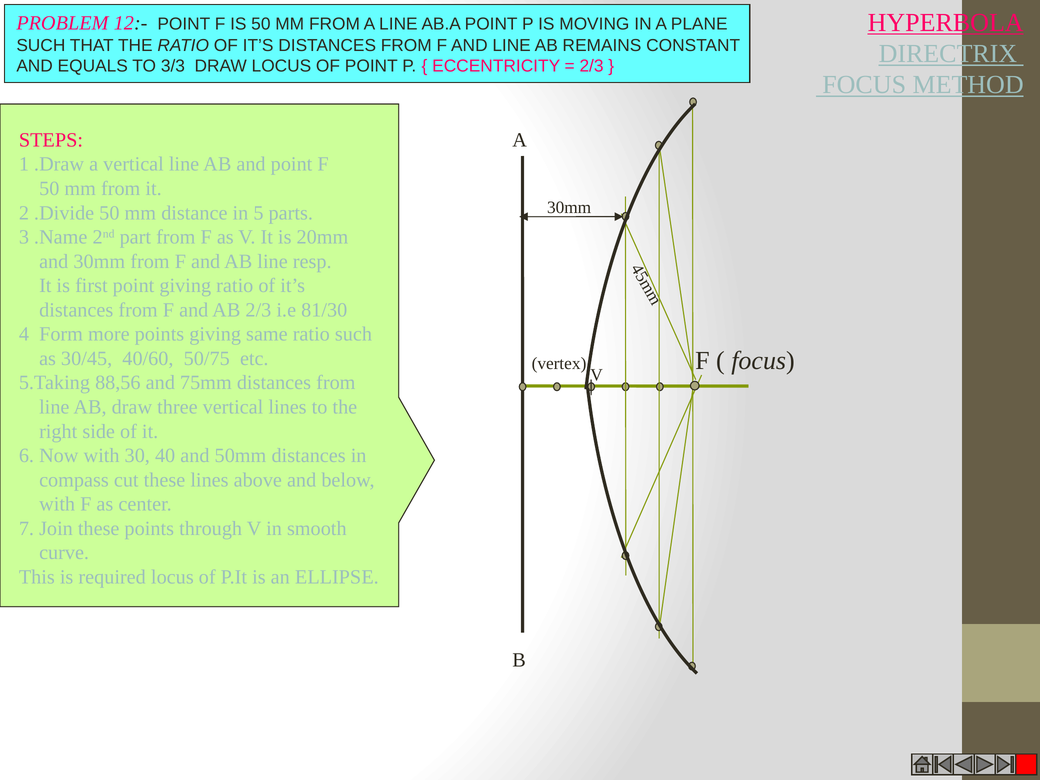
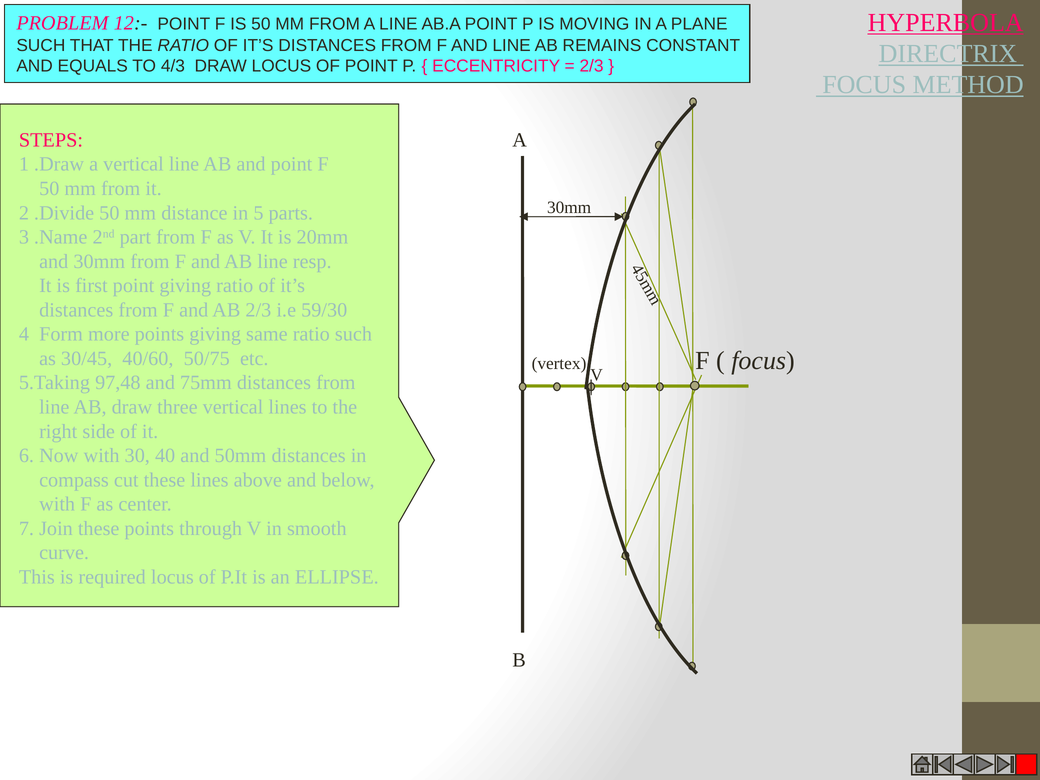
3/3: 3/3 -> 4/3
81/30: 81/30 -> 59/30
88,56: 88,56 -> 97,48
